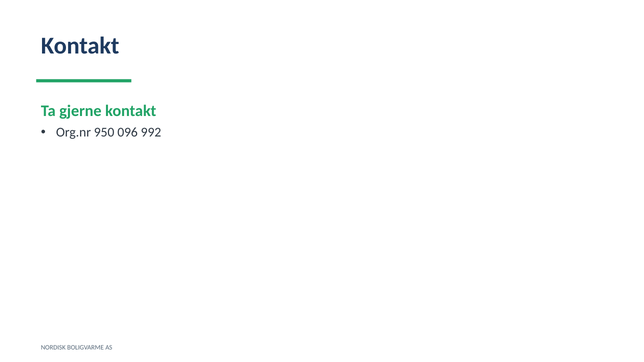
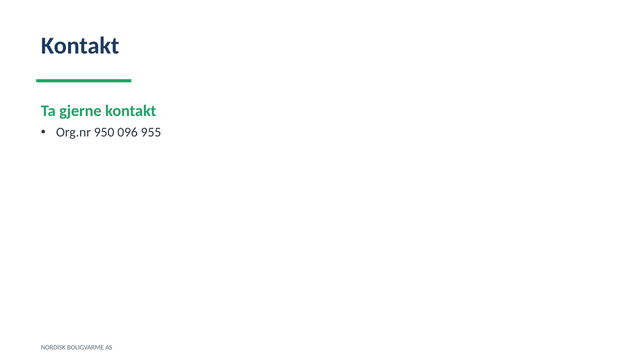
992: 992 -> 955
